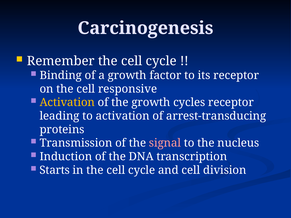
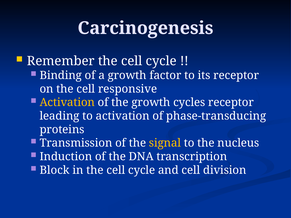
arrest-transducing: arrest-transducing -> phase-transducing
signal colour: pink -> yellow
Starts: Starts -> Block
